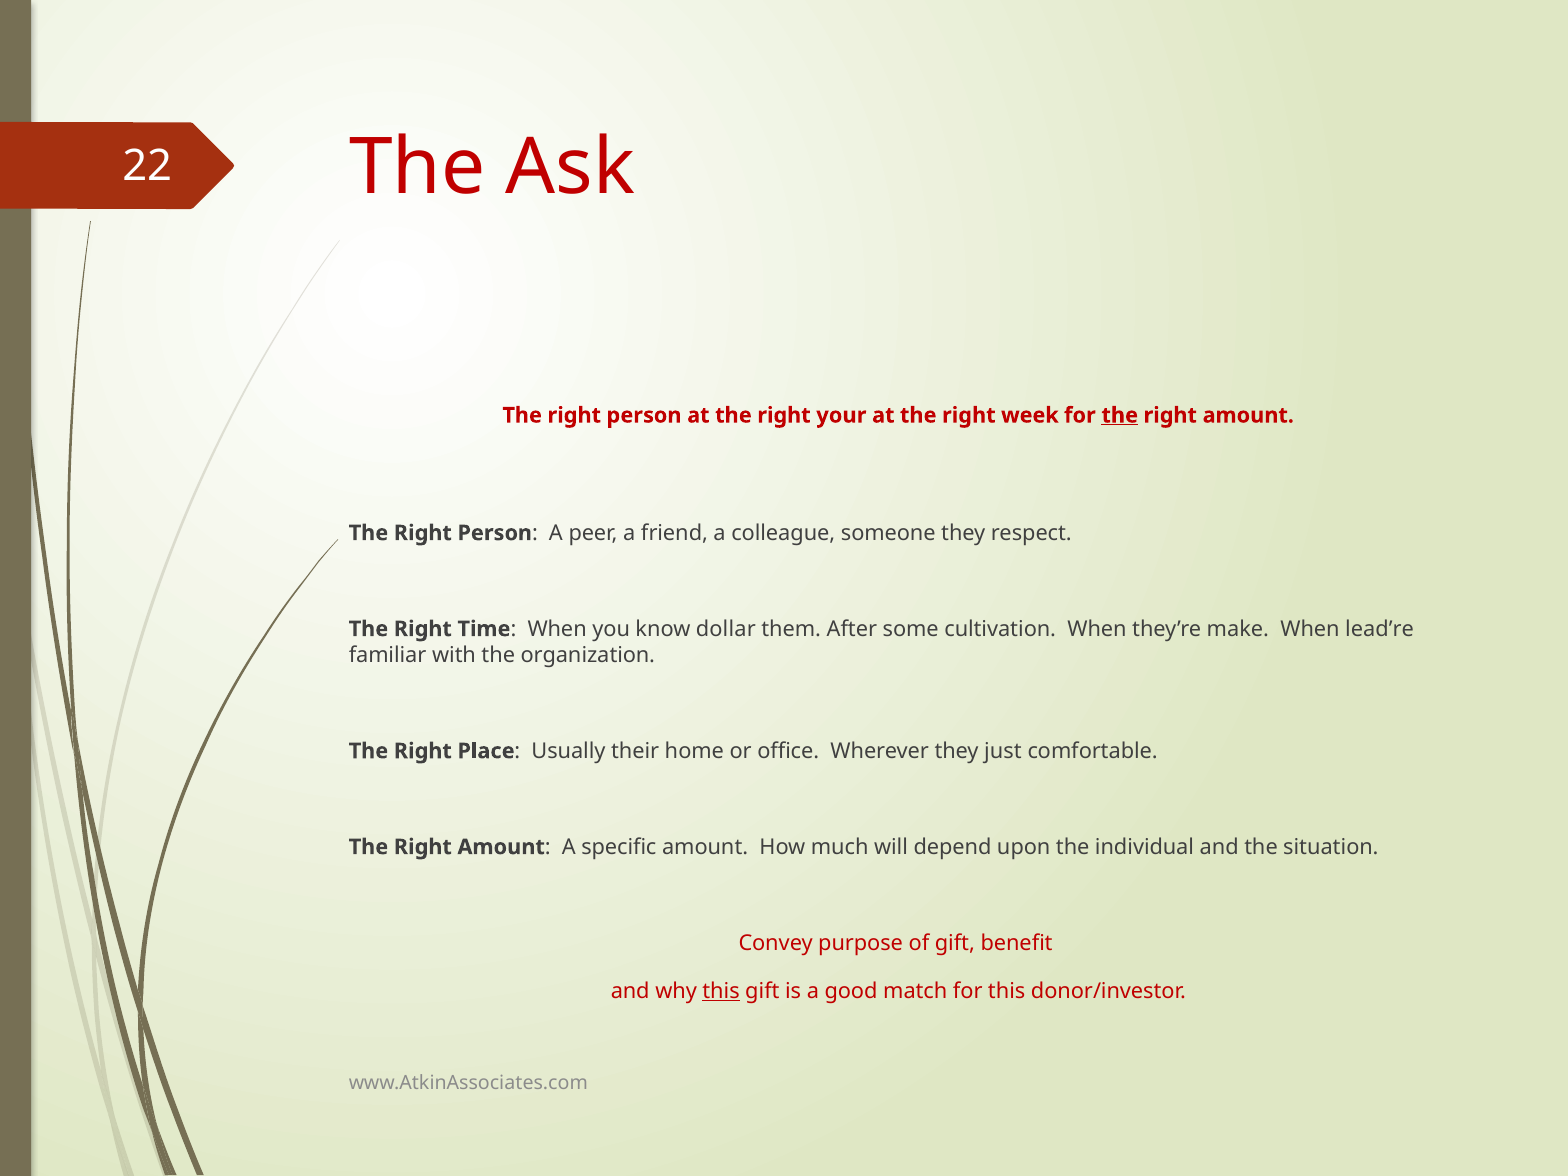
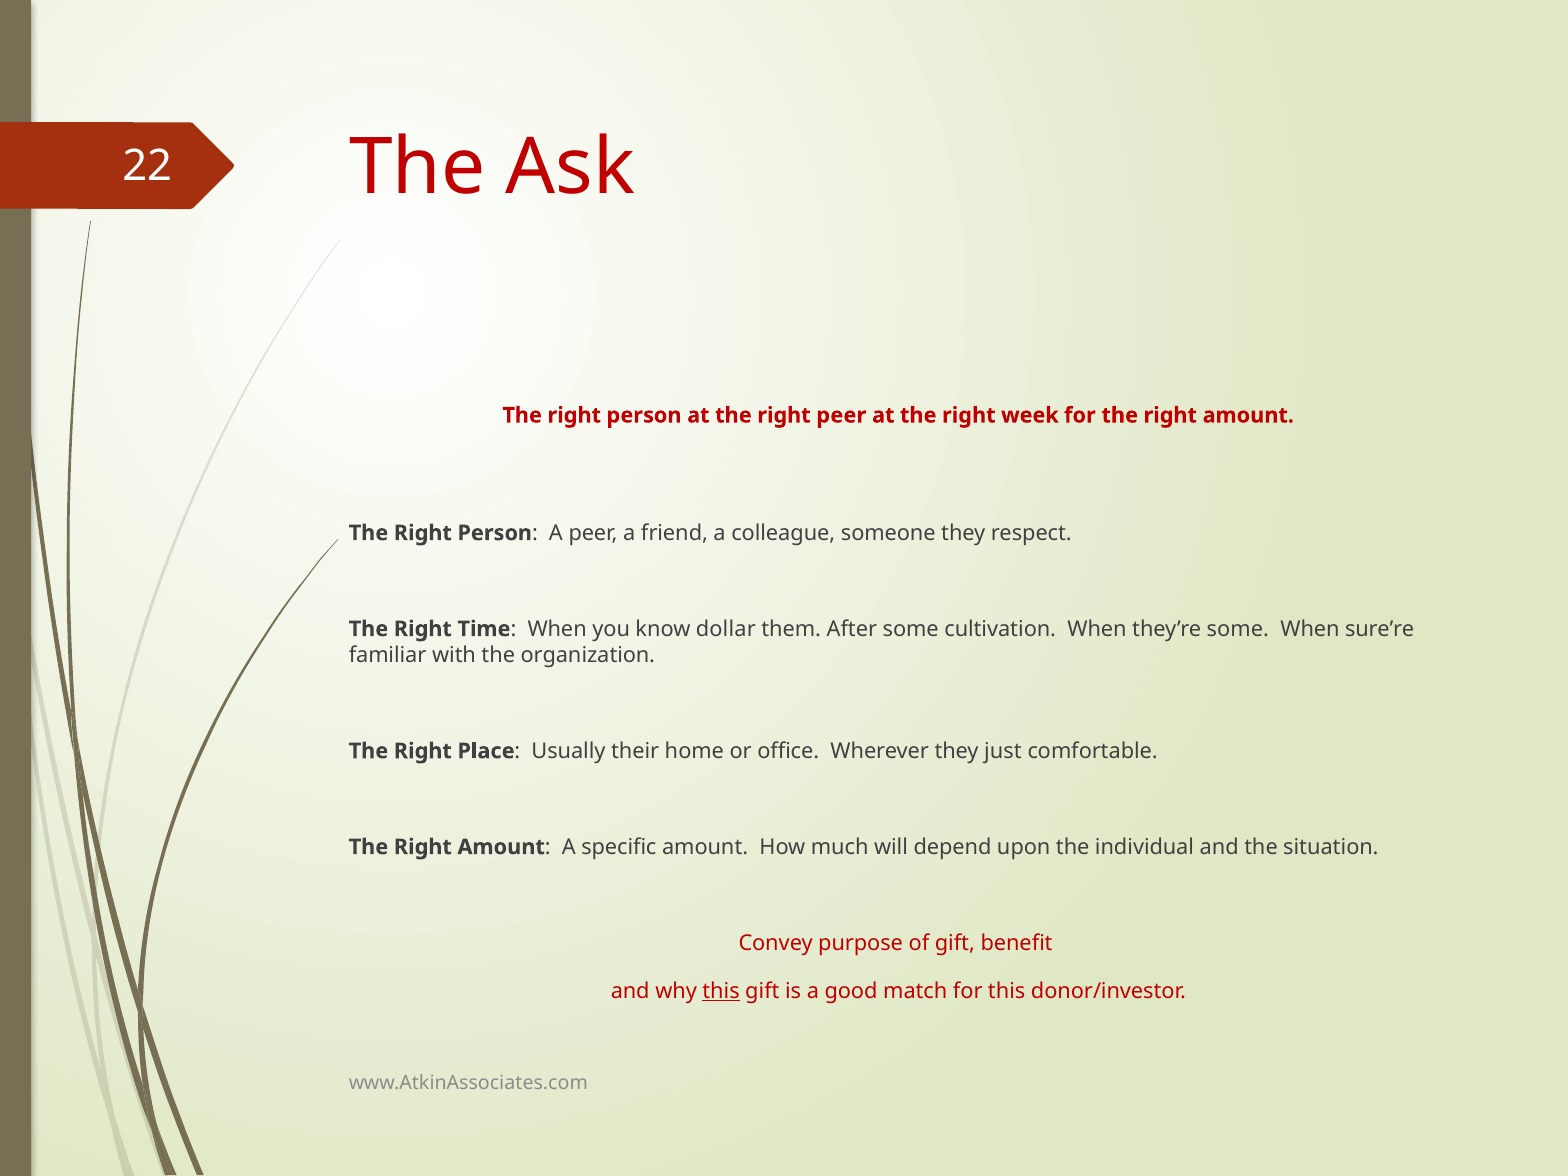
right your: your -> peer
the at (1120, 415) underline: present -> none
they’re make: make -> some
lead’re: lead’re -> sure’re
